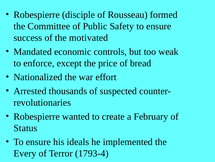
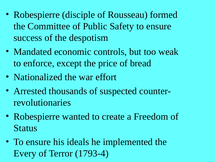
motivated: motivated -> despotism
February: February -> Freedom
